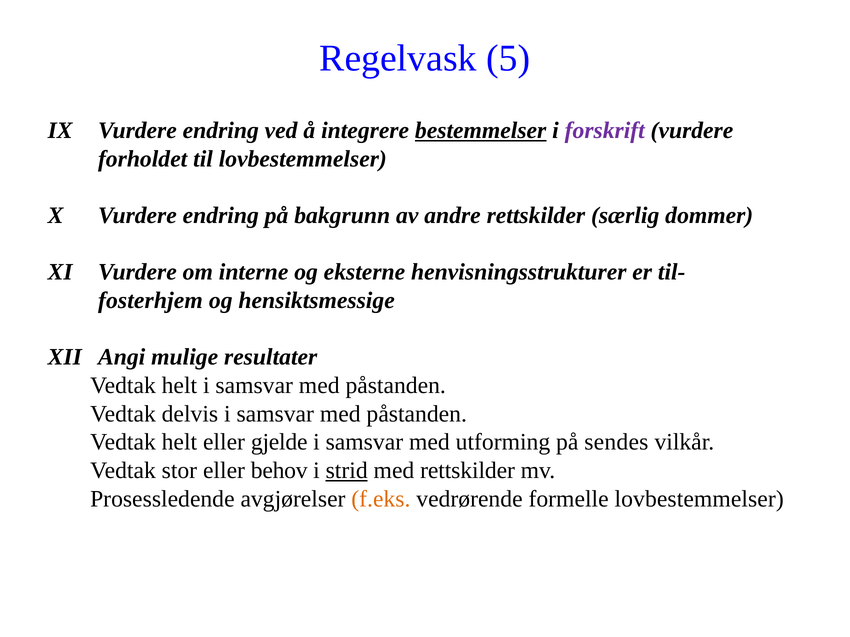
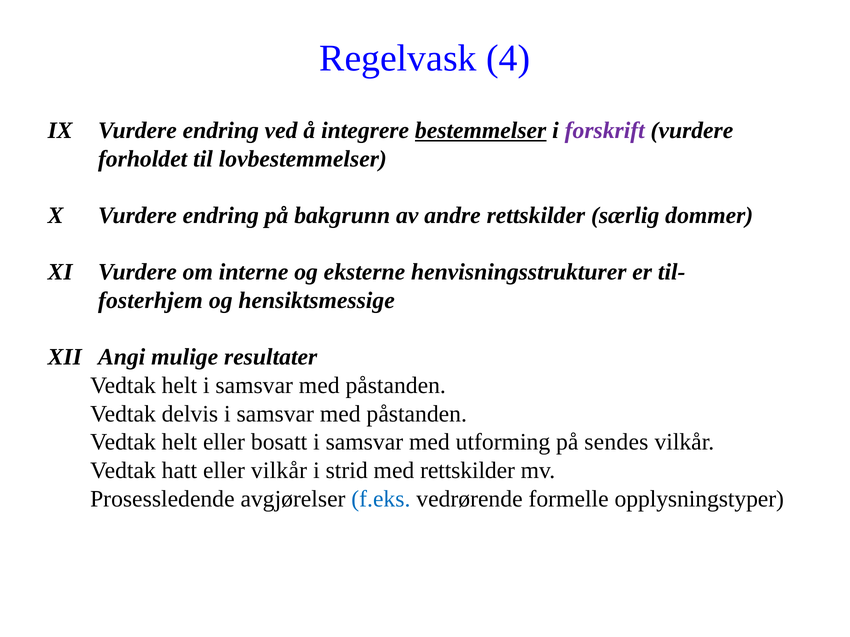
5: 5 -> 4
gjelde: gjelde -> bosatt
stor: stor -> hatt
eller behov: behov -> vilkår
strid underline: present -> none
f.eks colour: orange -> blue
formelle lovbestemmelser: lovbestemmelser -> opplysningstyper
